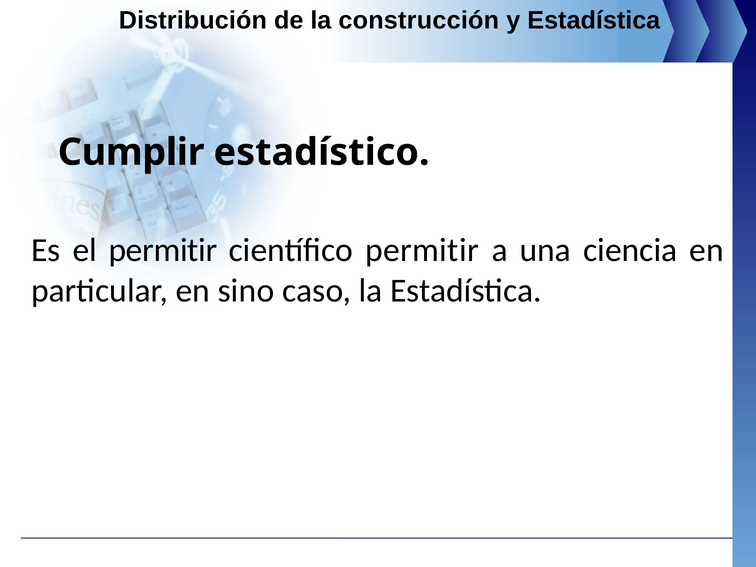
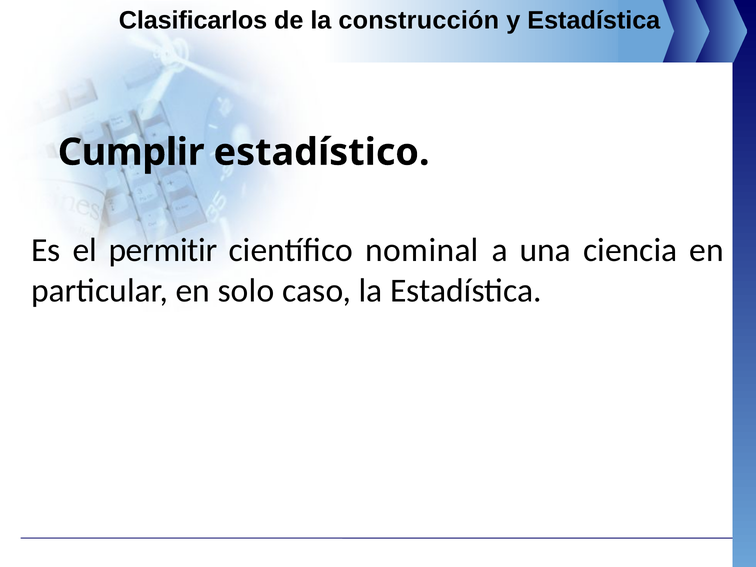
Distribución: Distribución -> Clasificarlos
científico permitir: permitir -> nominal
sino: sino -> solo
